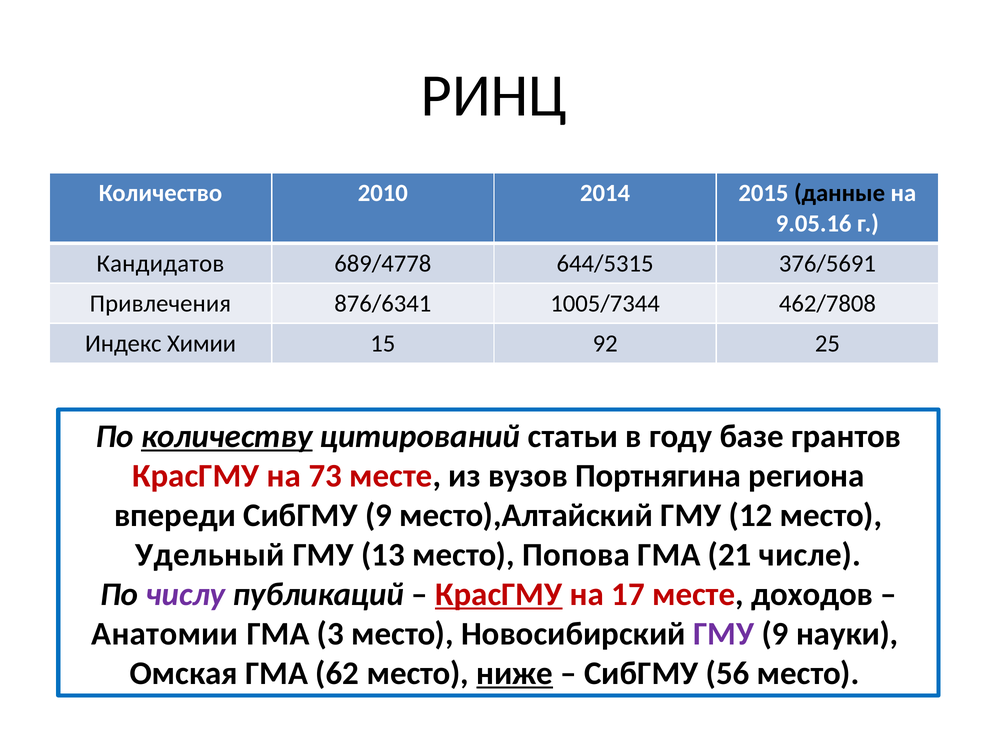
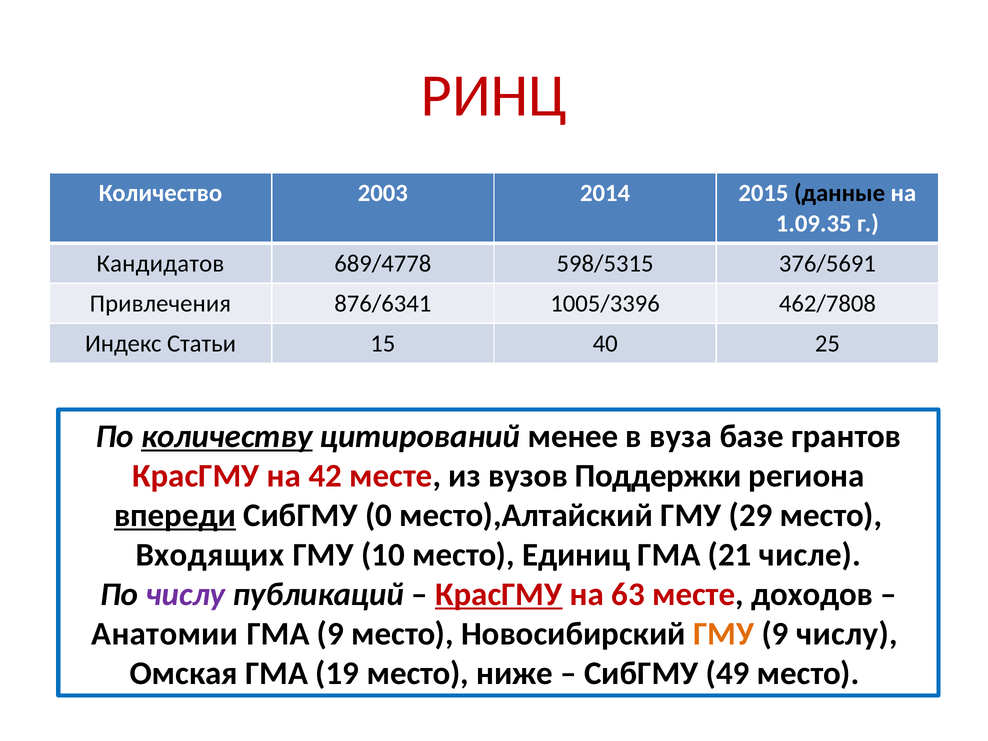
РИНЦ colour: black -> red
2010: 2010 -> 2003
9.05.16: 9.05.16 -> 1.09.35
644/5315: 644/5315 -> 598/5315
1005/7344: 1005/7344 -> 1005/3396
Химии: Химии -> Статьи
92: 92 -> 40
статьи: статьи -> менее
году: году -> вуза
73: 73 -> 42
Портнягина: Портнягина -> Поддержки
впереди underline: none -> present
СибГМУ 9: 9 -> 0
12: 12 -> 29
Удельный: Удельный -> Входящих
13: 13 -> 10
Попова: Попова -> Единиц
17: 17 -> 63
ГМА 3: 3 -> 9
ГМУ at (724, 634) colour: purple -> orange
9 науки: науки -> числу
62: 62 -> 19
ниже underline: present -> none
56: 56 -> 49
